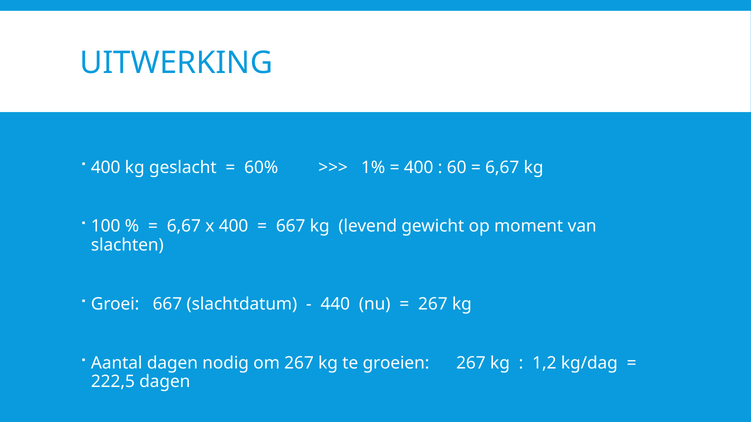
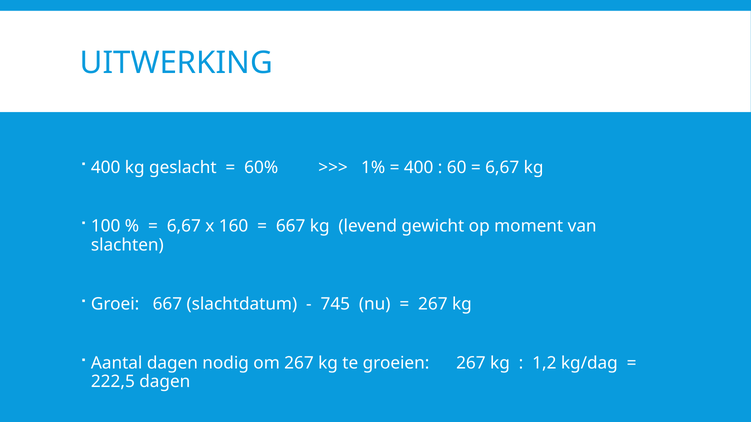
x 400: 400 -> 160
440: 440 -> 745
